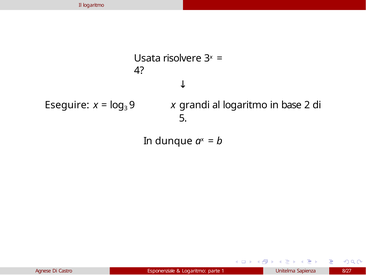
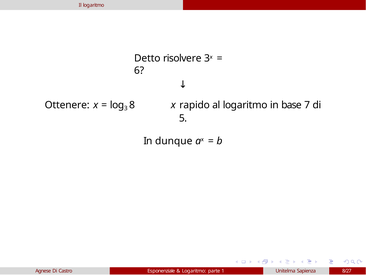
Usata: Usata -> Detto
4: 4 -> 6
Eseguire: Eseguire -> Ottenere
9: 9 -> 8
grandi: grandi -> rapido
2: 2 -> 7
